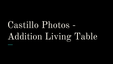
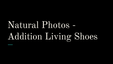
Castillo: Castillo -> Natural
Table: Table -> Shoes
